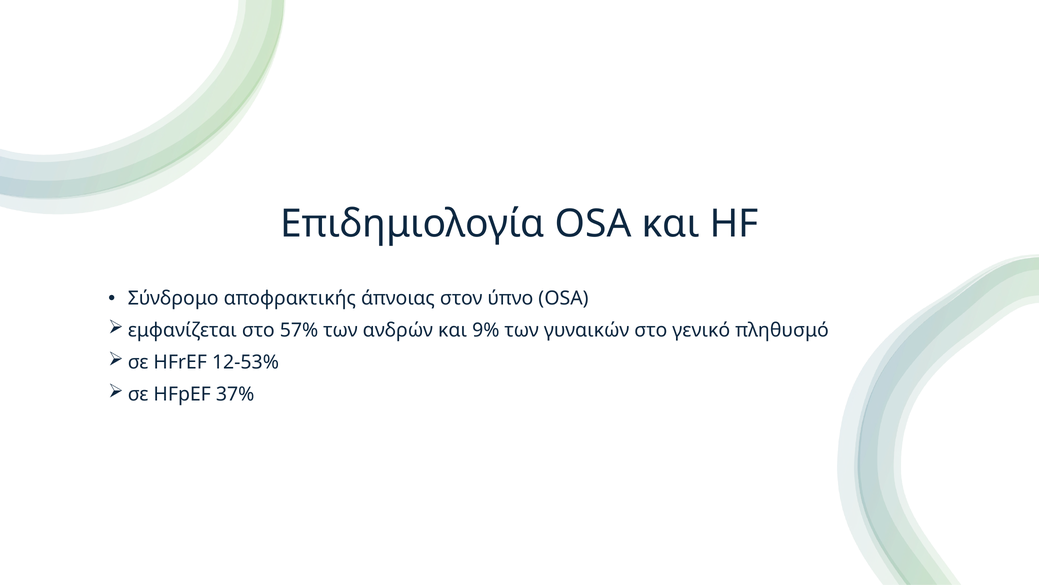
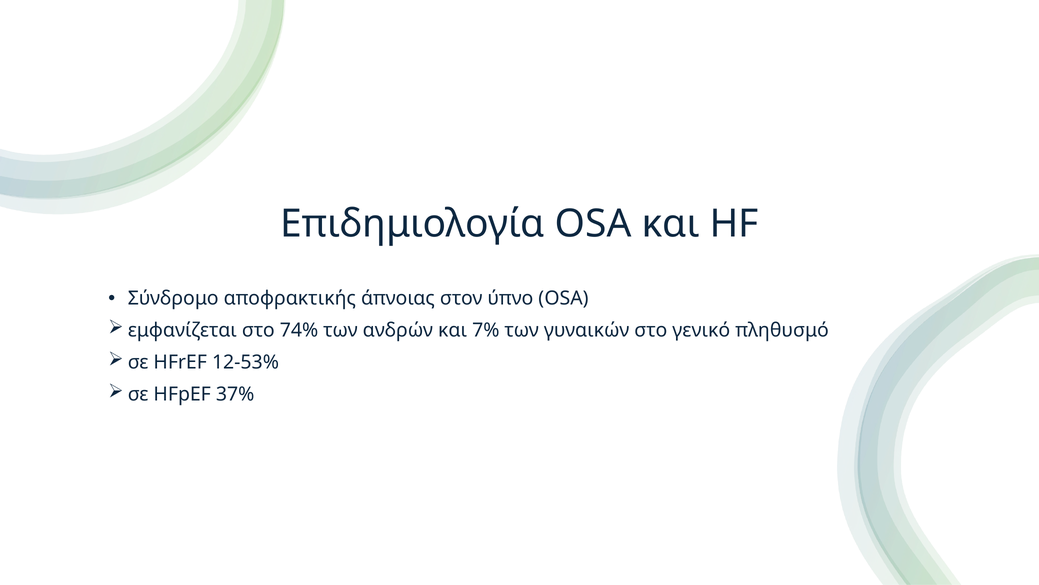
57%: 57% -> 74%
9%: 9% -> 7%
